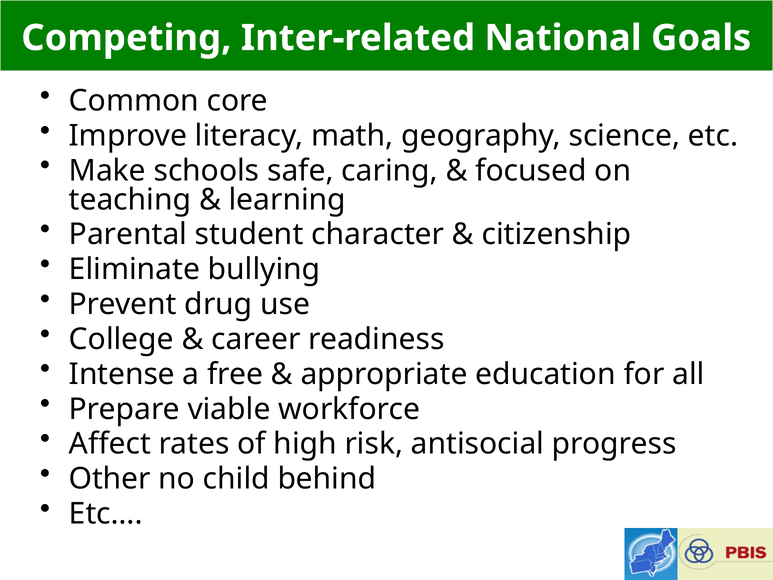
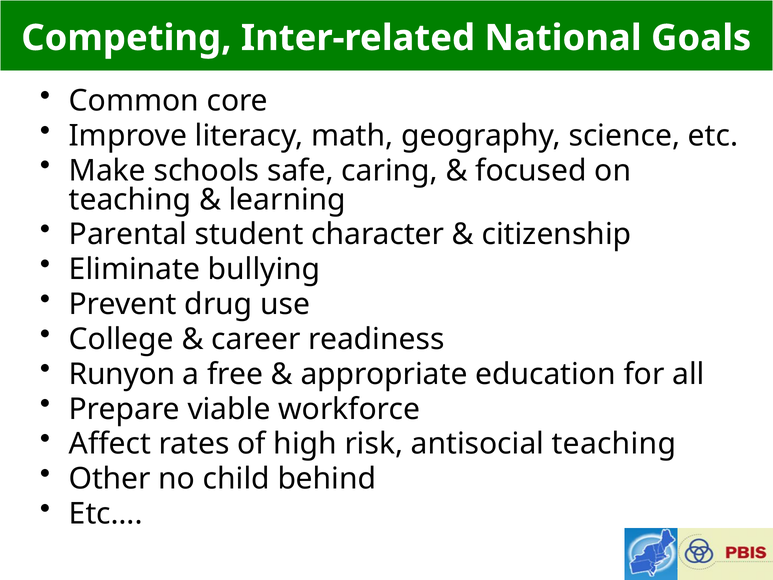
Intense: Intense -> Runyon
antisocial progress: progress -> teaching
